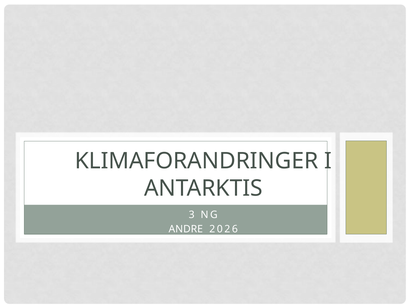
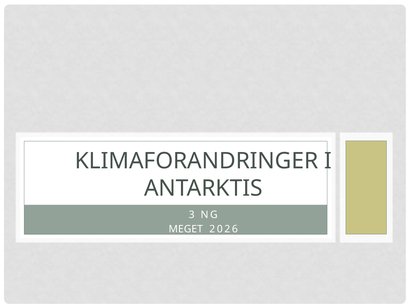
ANDRE: ANDRE -> MEGET
